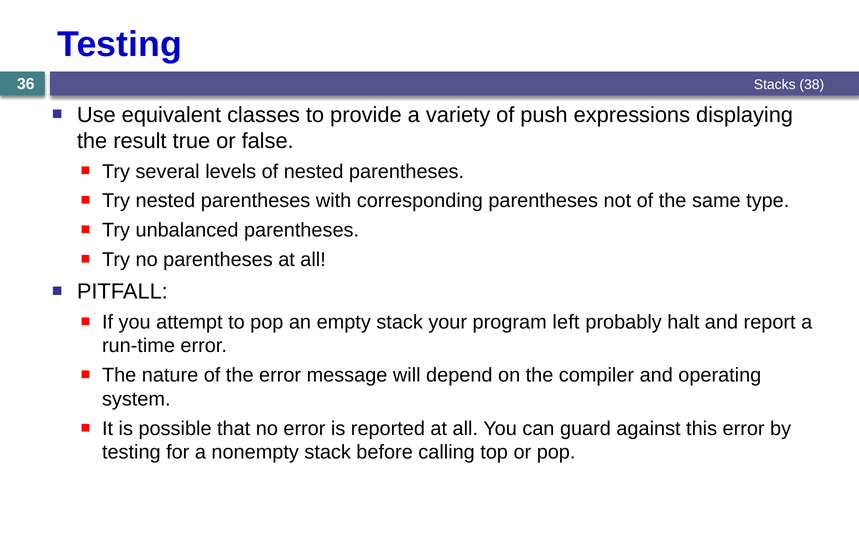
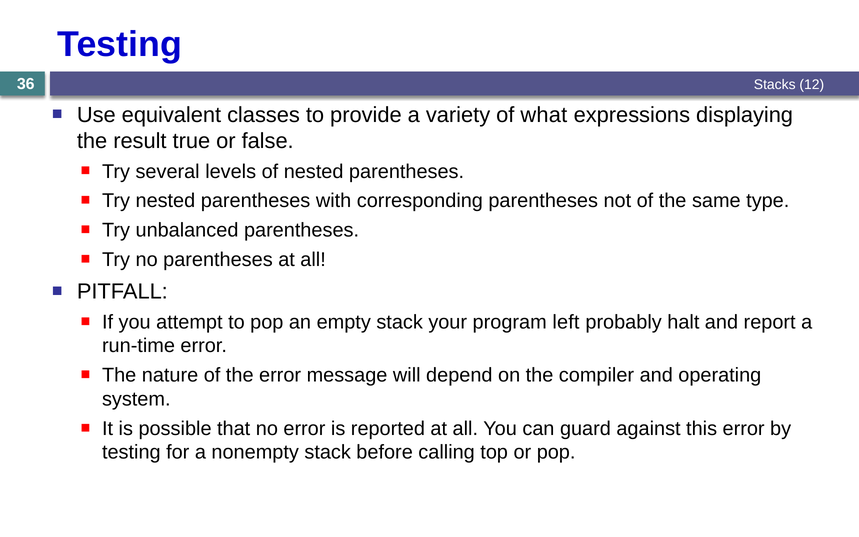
38: 38 -> 12
push: push -> what
